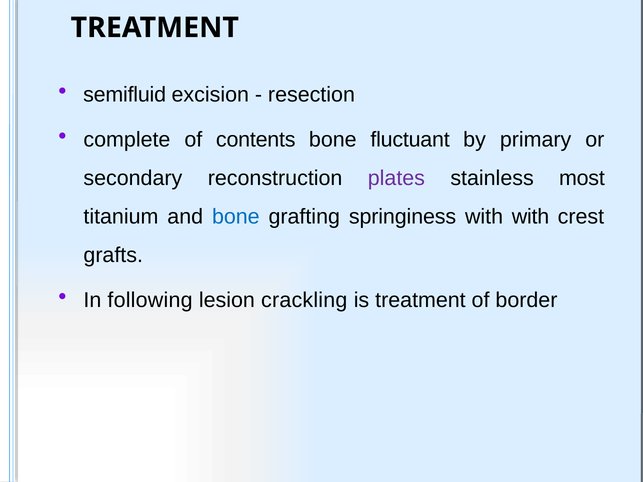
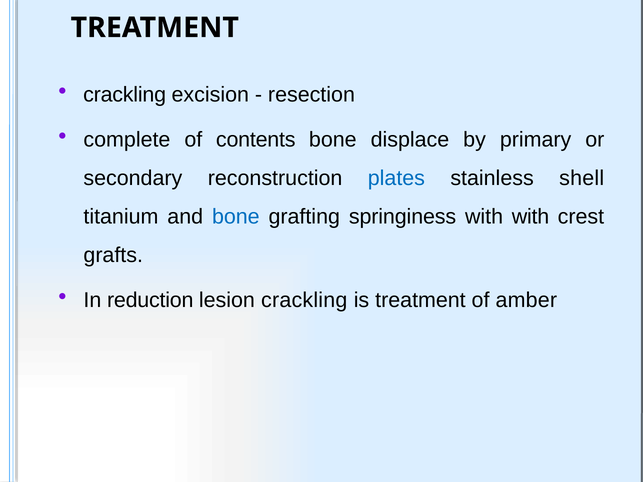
semifluid at (125, 95): semifluid -> crackling
fluctuant: fluctuant -> displace
plates colour: purple -> blue
most: most -> shell
following: following -> reduction
border: border -> amber
